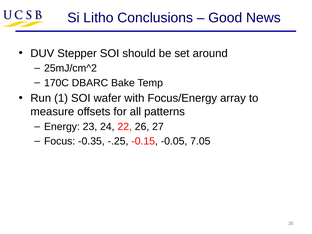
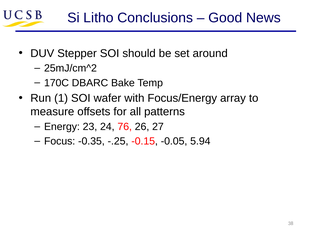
22: 22 -> 76
7.05: 7.05 -> 5.94
